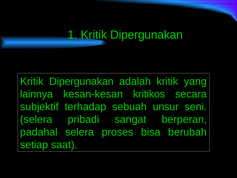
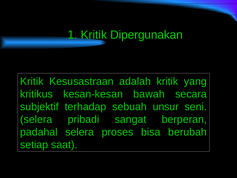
Dipergunakan at (81, 81): Dipergunakan -> Kesusastraan
lainnya: lainnya -> kritikus
kritikos: kritikos -> bawah
